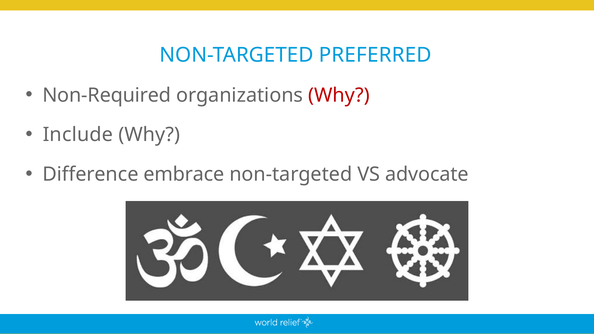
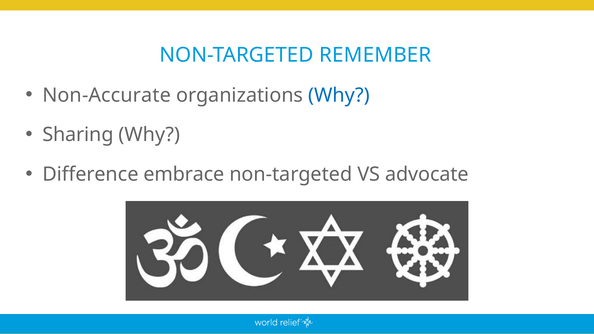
PREFERRED: PREFERRED -> REMEMBER
Non-Required: Non-Required -> Non-Accurate
Why at (339, 95) colour: red -> blue
Include: Include -> Sharing
